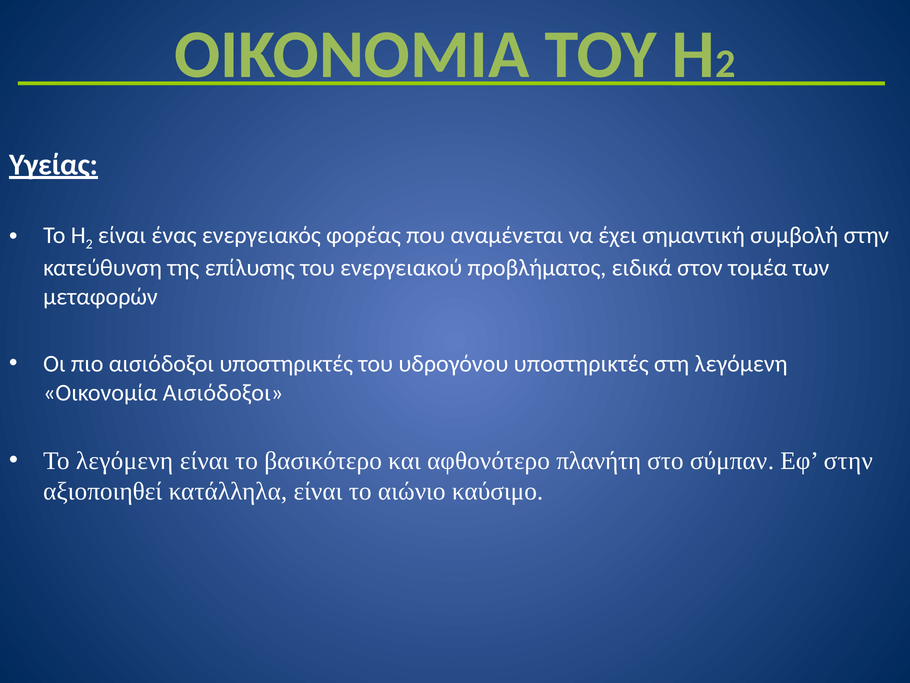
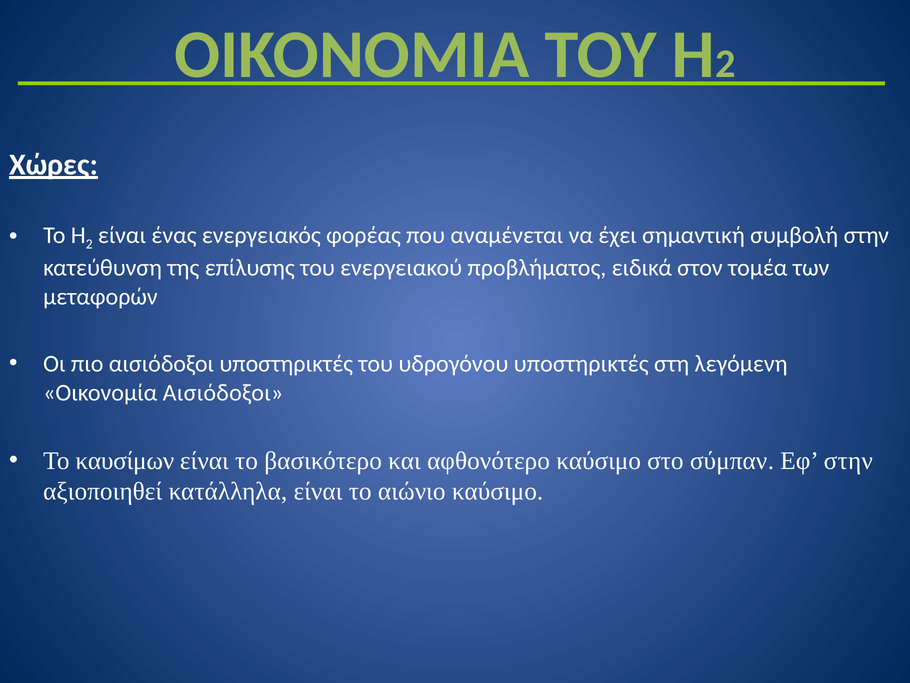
Υγείας: Υγείας -> Χώρες
Το λεγόμενη: λεγόμενη -> καυσίμων
αφθονότερο πλανήτη: πλανήτη -> καύσιμο
